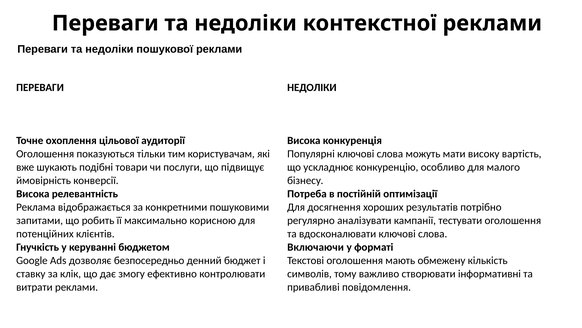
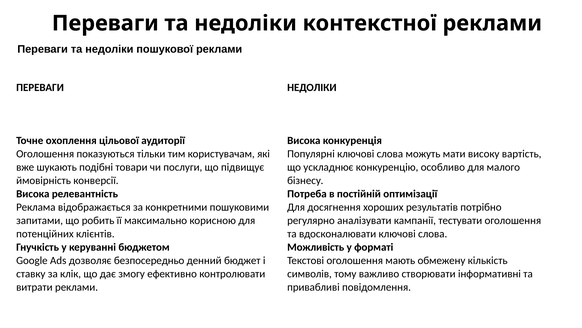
Включаючи: Включаючи -> Можливість
